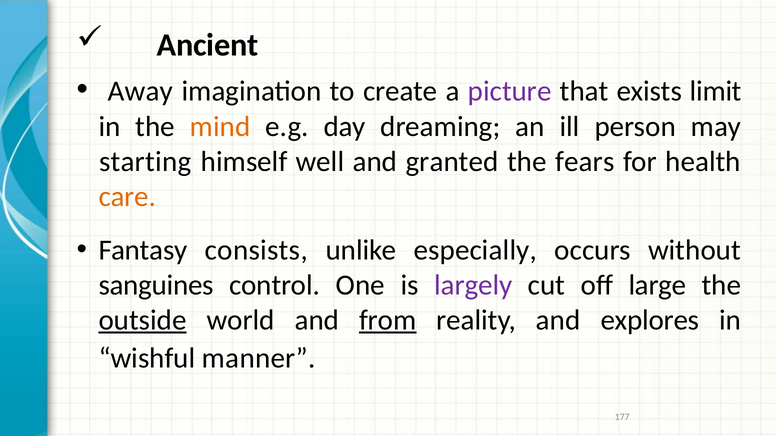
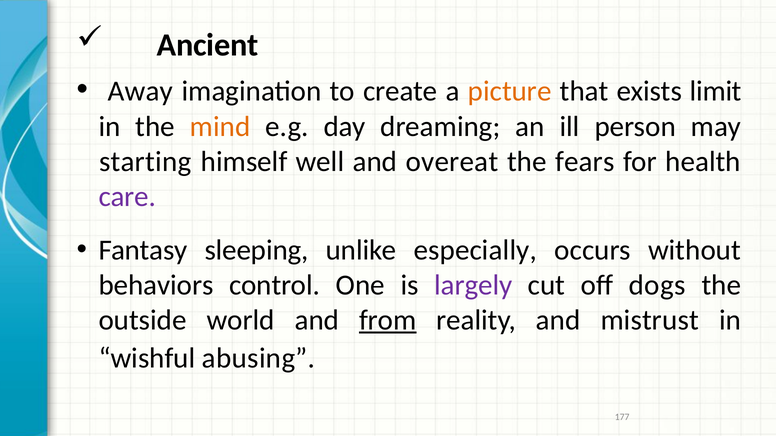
picture colour: purple -> orange
granted: granted -> overeat
care colour: orange -> purple
consists: consists -> sleeping
sanguines: sanguines -> behaviors
large: large -> dogs
outside underline: present -> none
explores: explores -> mistrust
manner: manner -> abusing
